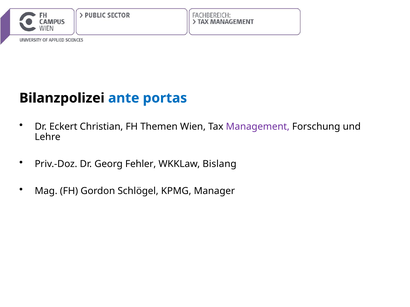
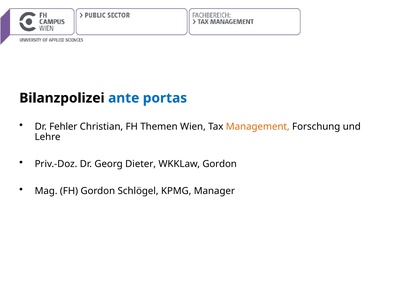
Eckert: Eckert -> Fehler
Management colour: purple -> orange
Fehler: Fehler -> Dieter
WKKLaw Bislang: Bislang -> Gordon
